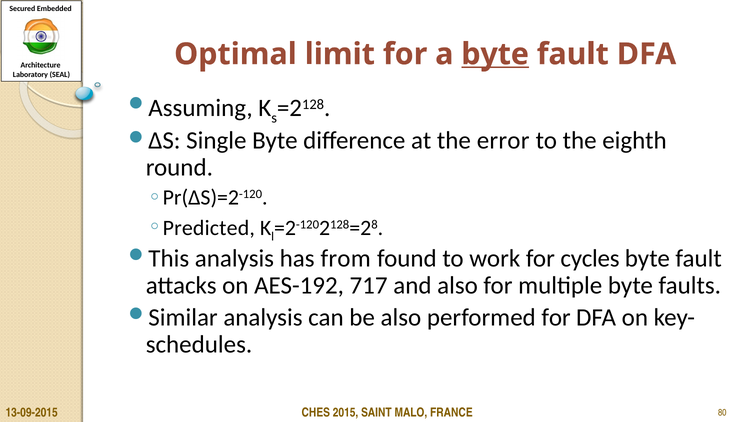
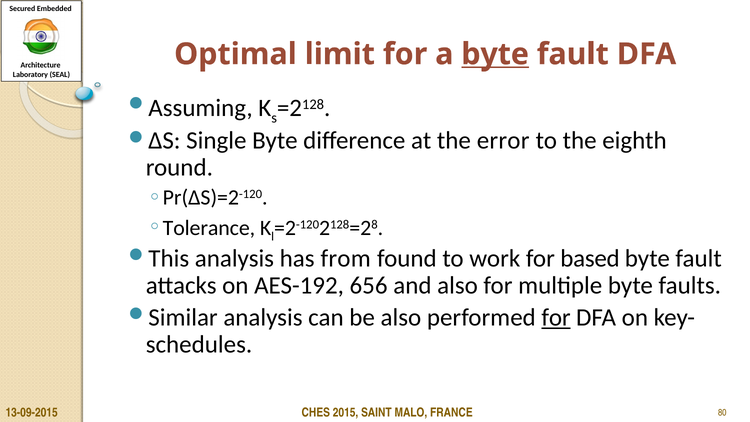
Predicted: Predicted -> Tolerance
cycles: cycles -> based
717: 717 -> 656
for at (556, 317) underline: none -> present
